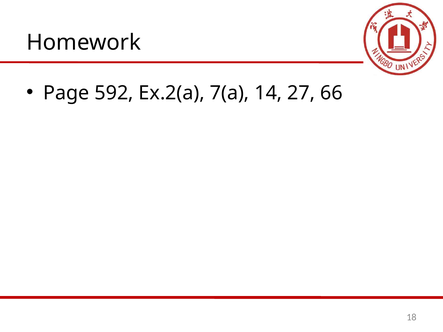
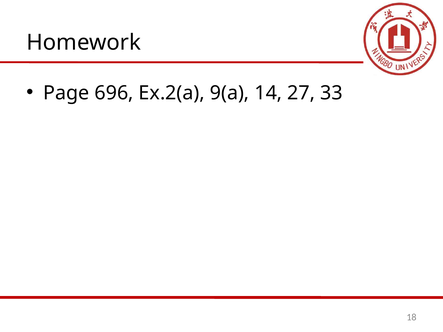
592: 592 -> 696
7(a: 7(a -> 9(a
66: 66 -> 33
